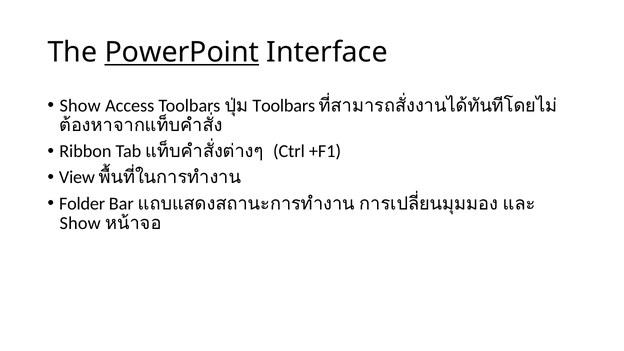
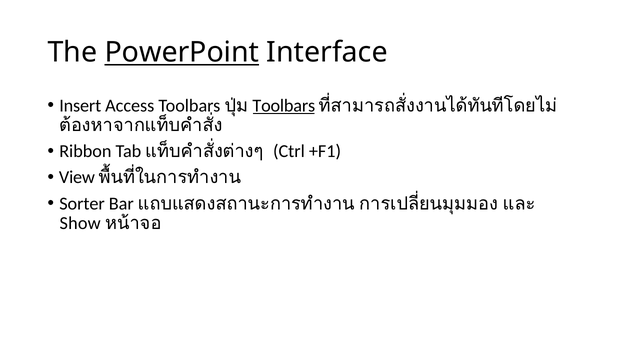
Show at (80, 106): Show -> Insert
Toolbars at (284, 106) underline: none -> present
Folder: Folder -> Sorter
